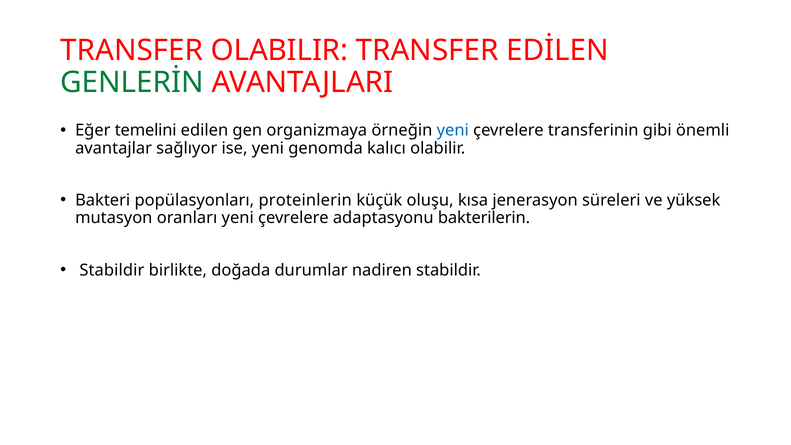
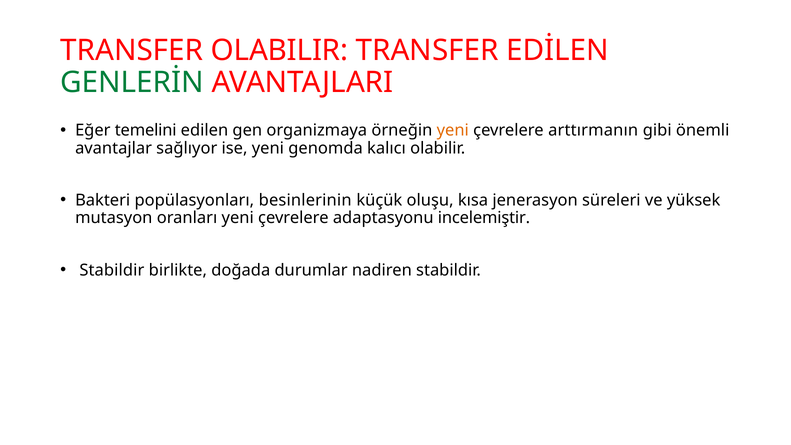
yeni at (453, 130) colour: blue -> orange
transferinin: transferinin -> arttırmanın
proteinlerin: proteinlerin -> besinlerinin
bakterilerin: bakterilerin -> incelemiştir
